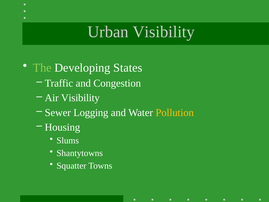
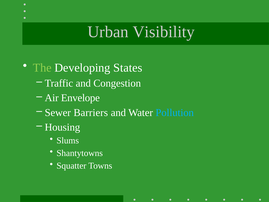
Air Visibility: Visibility -> Envelope
Logging: Logging -> Barriers
Pollution colour: yellow -> light blue
